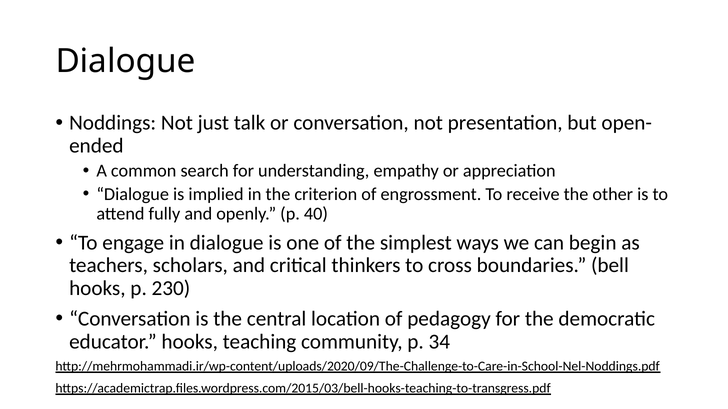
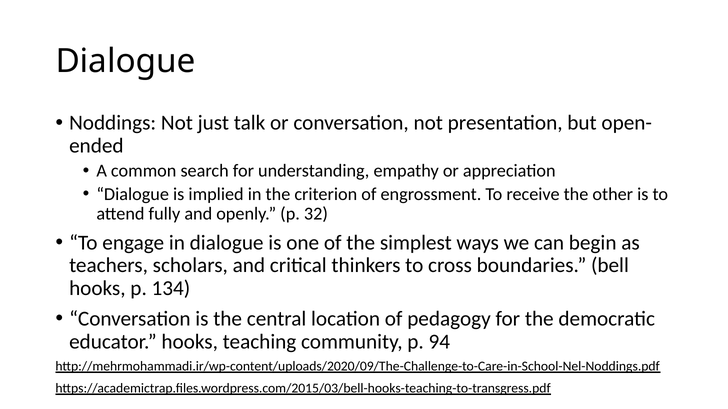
40: 40 -> 32
230: 230 -> 134
34: 34 -> 94
